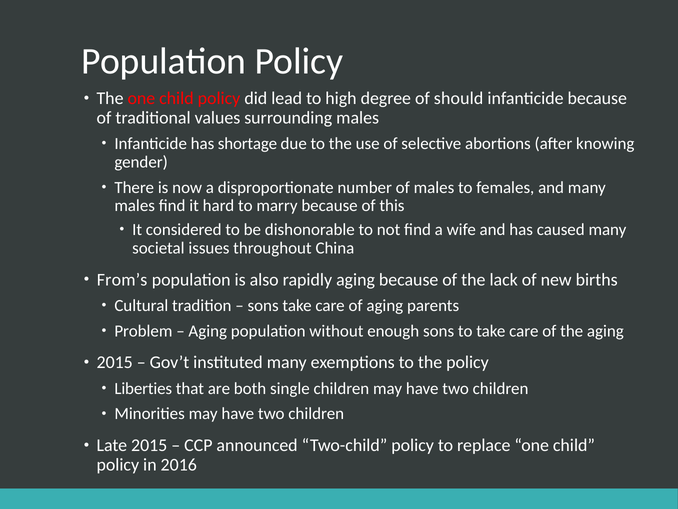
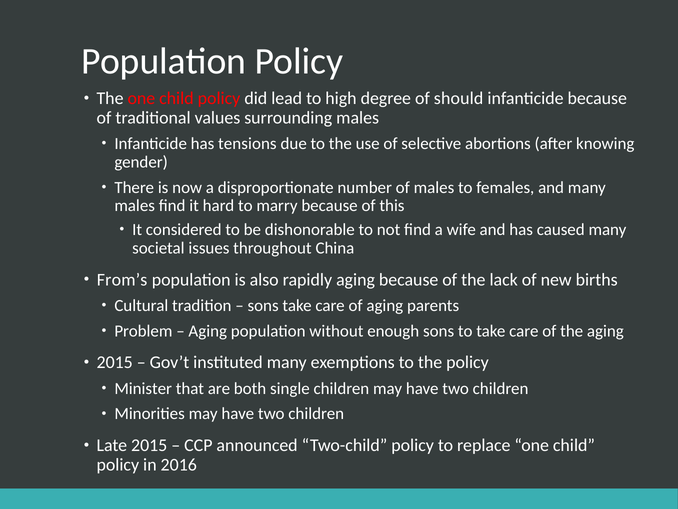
shortage: shortage -> tensions
Liberties: Liberties -> Minister
